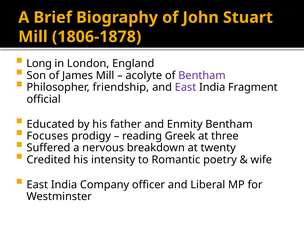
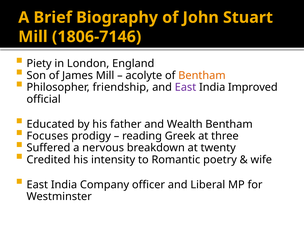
1806-1878: 1806-1878 -> 1806-7146
Long: Long -> Piety
Bentham at (202, 75) colour: purple -> orange
Fragment: Fragment -> Improved
Enmity: Enmity -> Wealth
